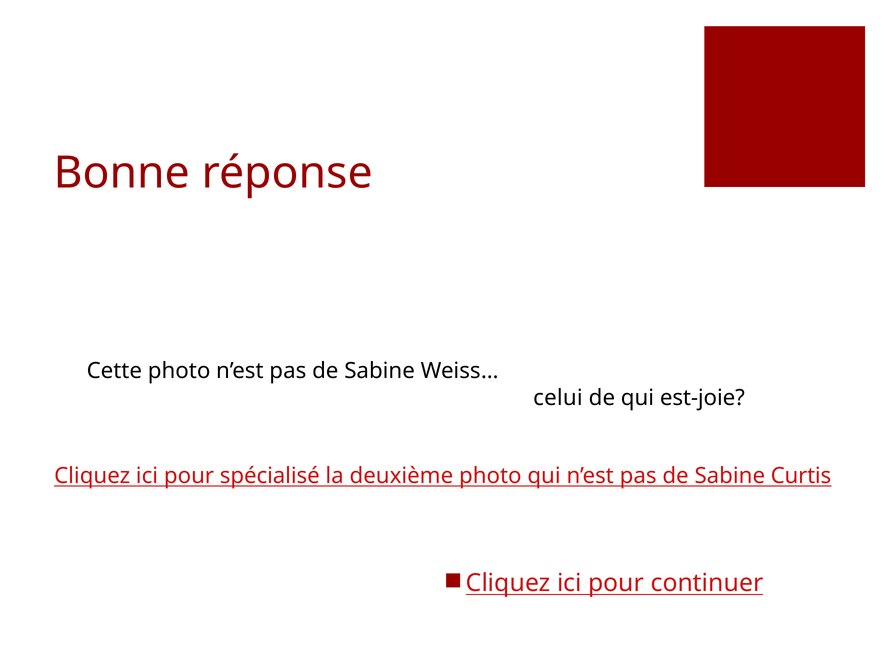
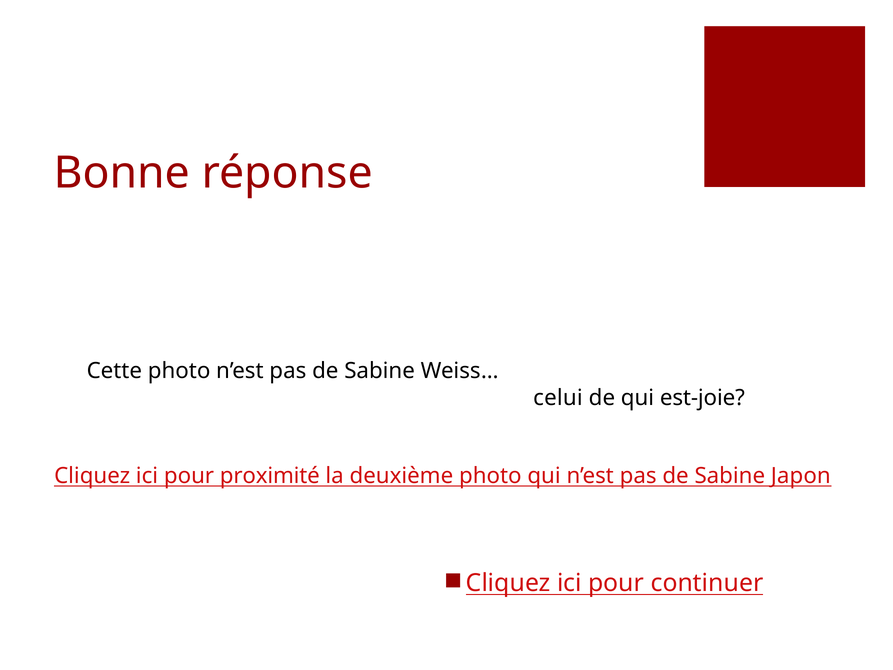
spécialisé: spécialisé -> proximité
Curtis: Curtis -> Japon
